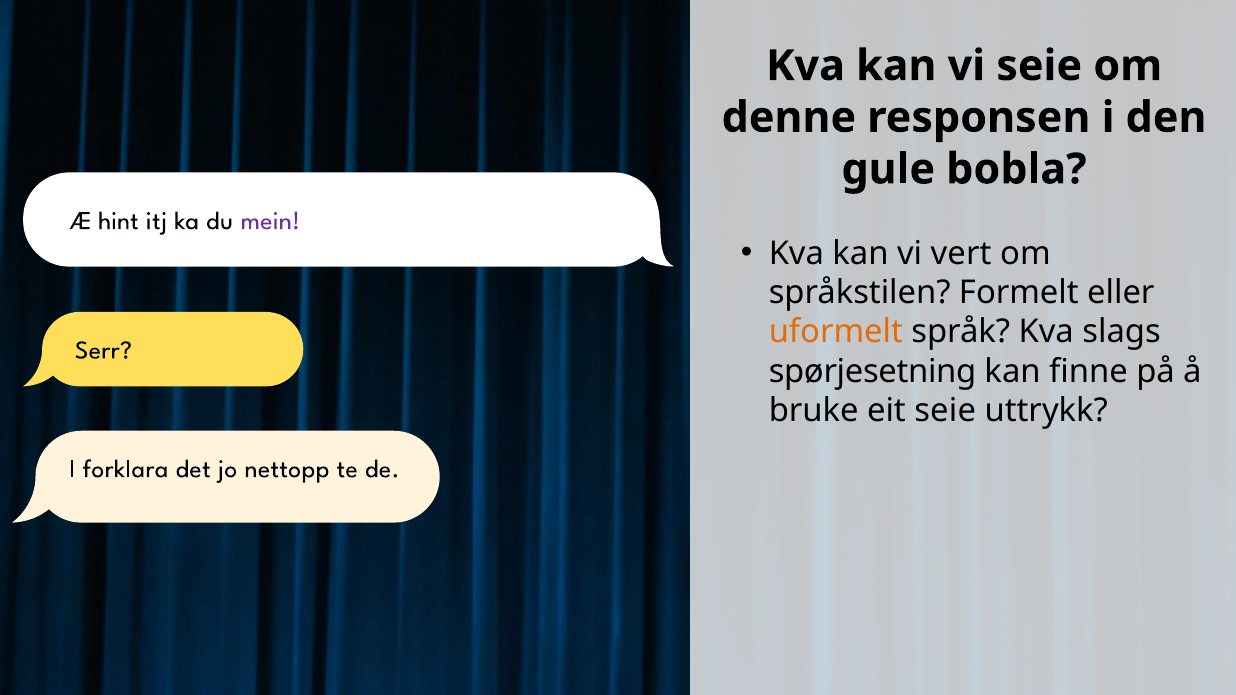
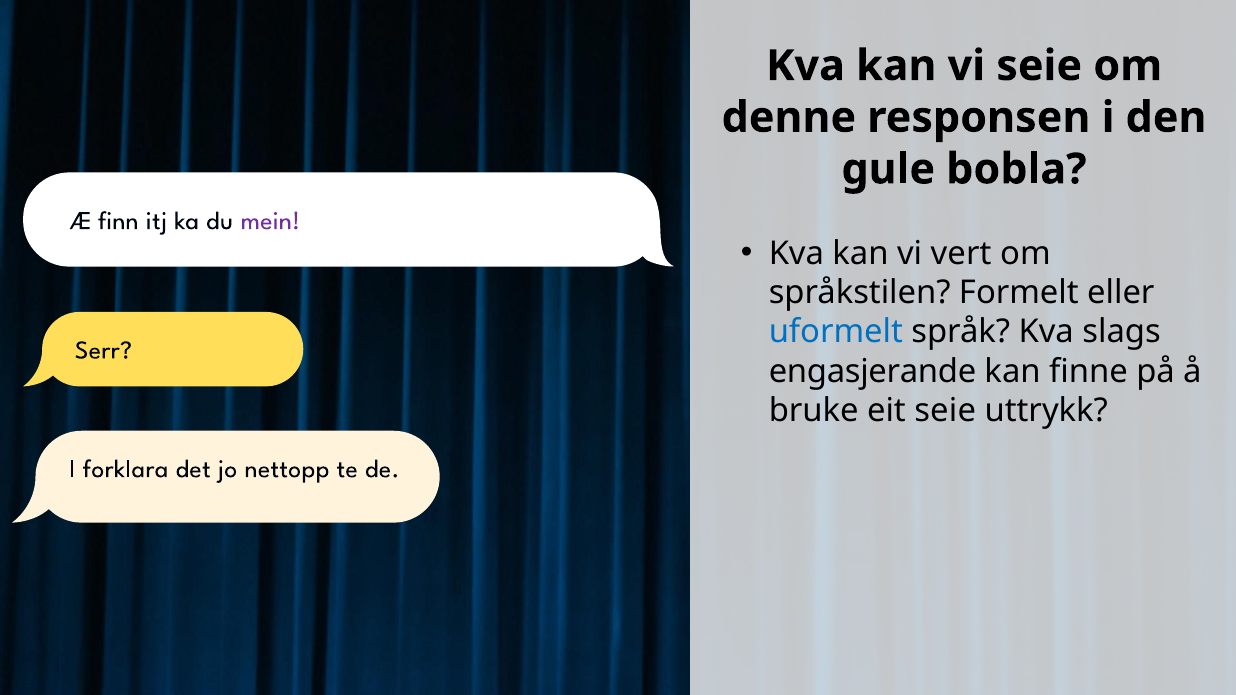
hint: hint -> finn
uformelt colour: orange -> blue
spørjesetning: spørjesetning -> engasjerande
